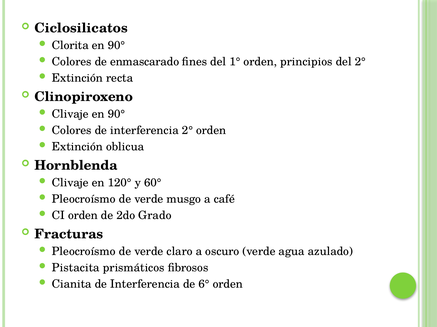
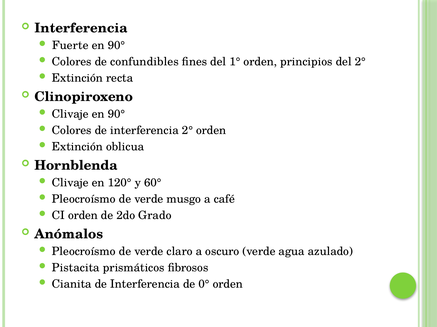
Ciclosilicatos at (81, 28): Ciclosilicatos -> Interferencia
Clorita: Clorita -> Fuerte
enmascarado: enmascarado -> confundibles
Fracturas: Fracturas -> Anómalos
6°: 6° -> 0°
